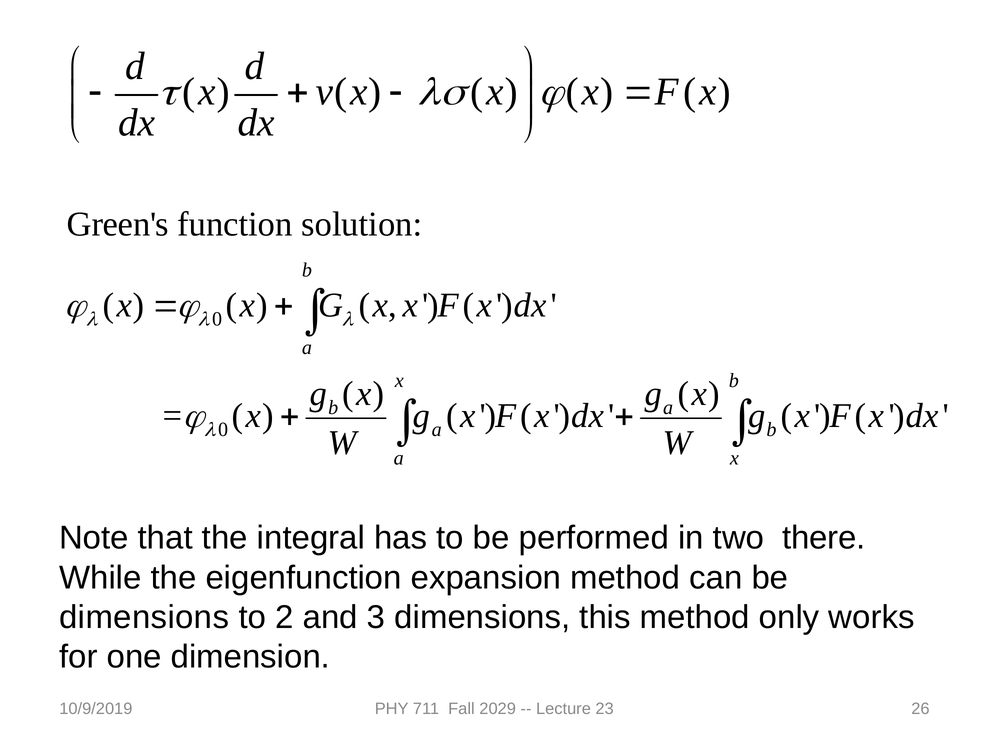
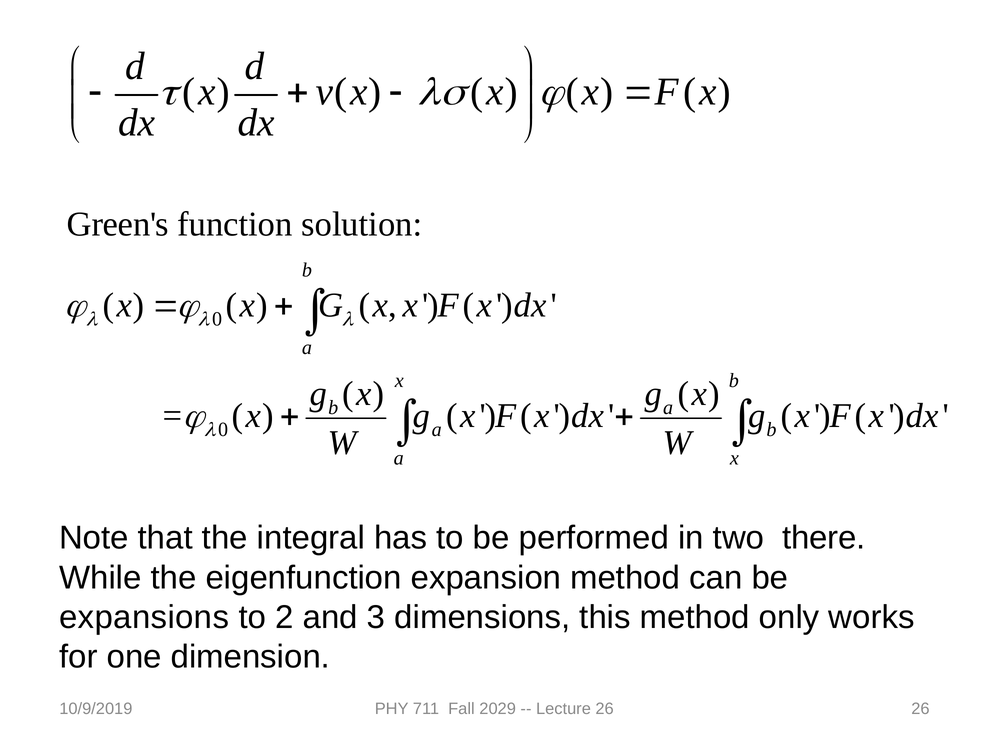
dimensions at (144, 617): dimensions -> expansions
Lecture 23: 23 -> 26
